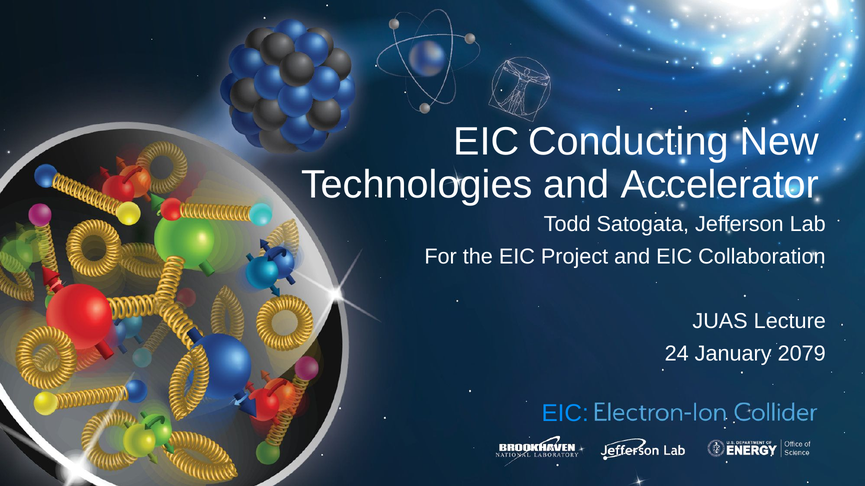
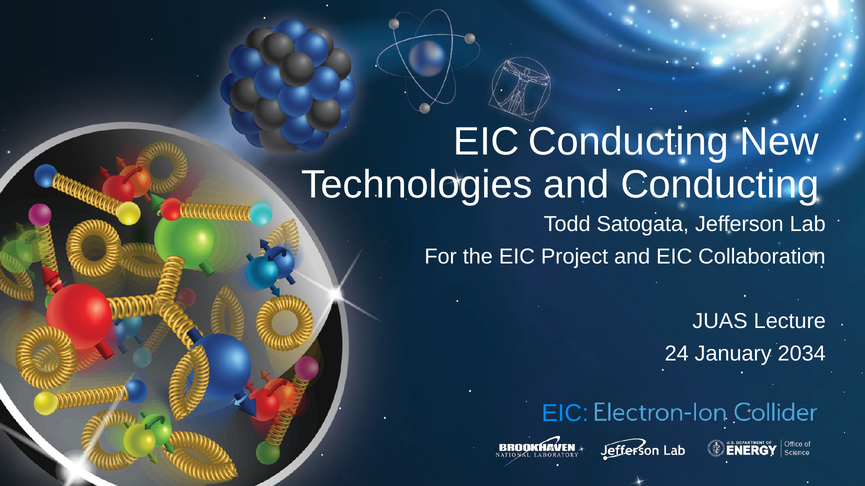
and Accelerator: Accelerator -> Conducting
2079: 2079 -> 2034
